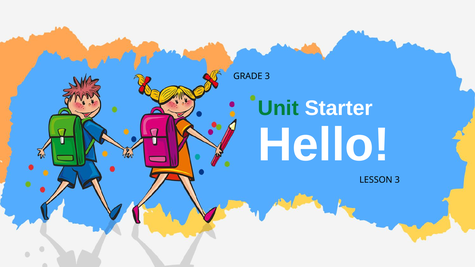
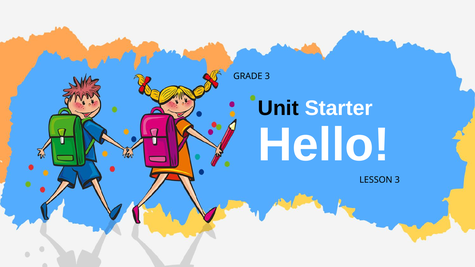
Unit colour: green -> black
